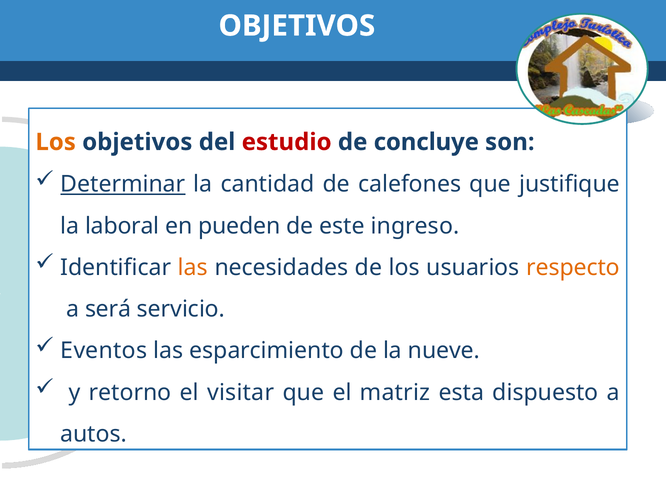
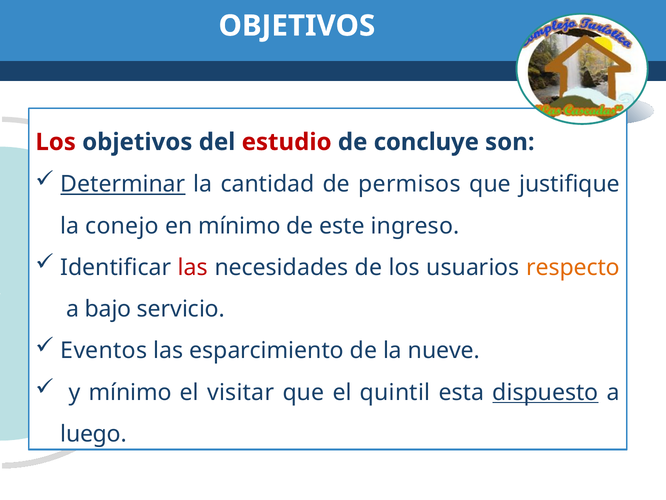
Los at (56, 142) colour: orange -> red
calefones: calefones -> permisos
laboral: laboral -> conejo
en pueden: pueden -> mínimo
las at (193, 267) colour: orange -> red
será: será -> bajo
y retorno: retorno -> mínimo
matriz: matriz -> quintil
dispuesto underline: none -> present
autos: autos -> luego
